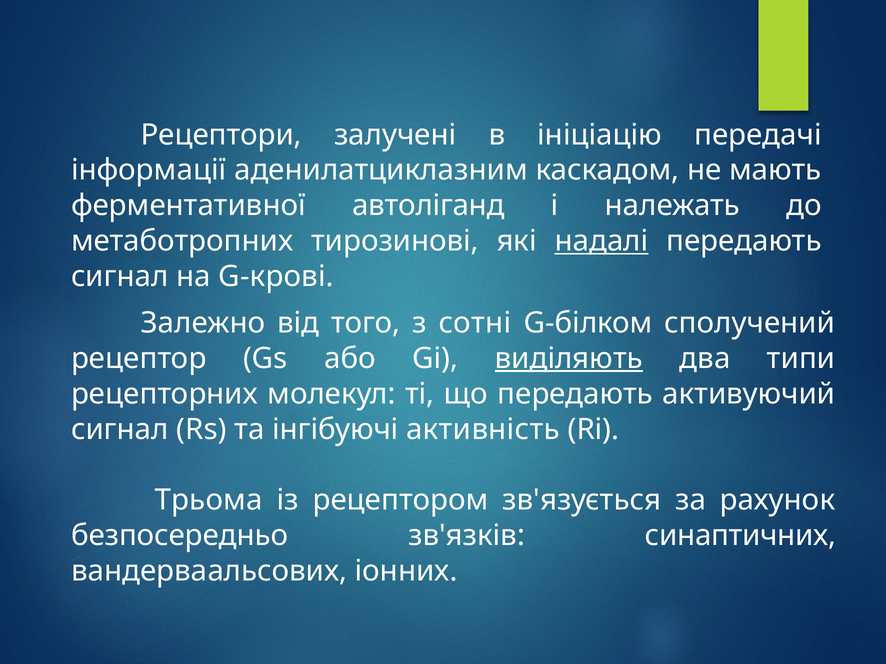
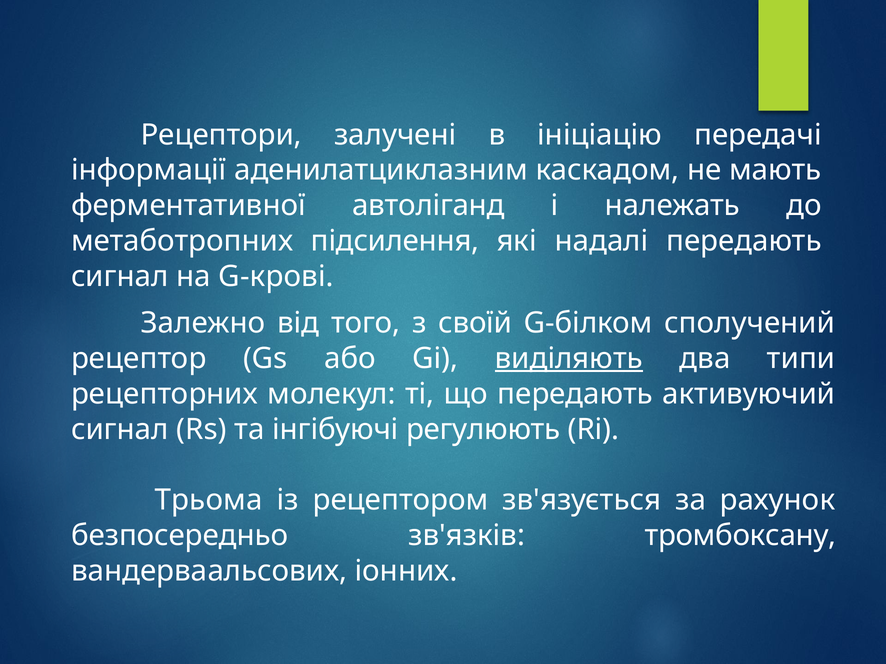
тирозинові: тирозинові -> підсилення
надалі underline: present -> none
сотні: сотні -> своїй
активність: активність -> регулюють
синаптичних: синаптичних -> тромбоксану
